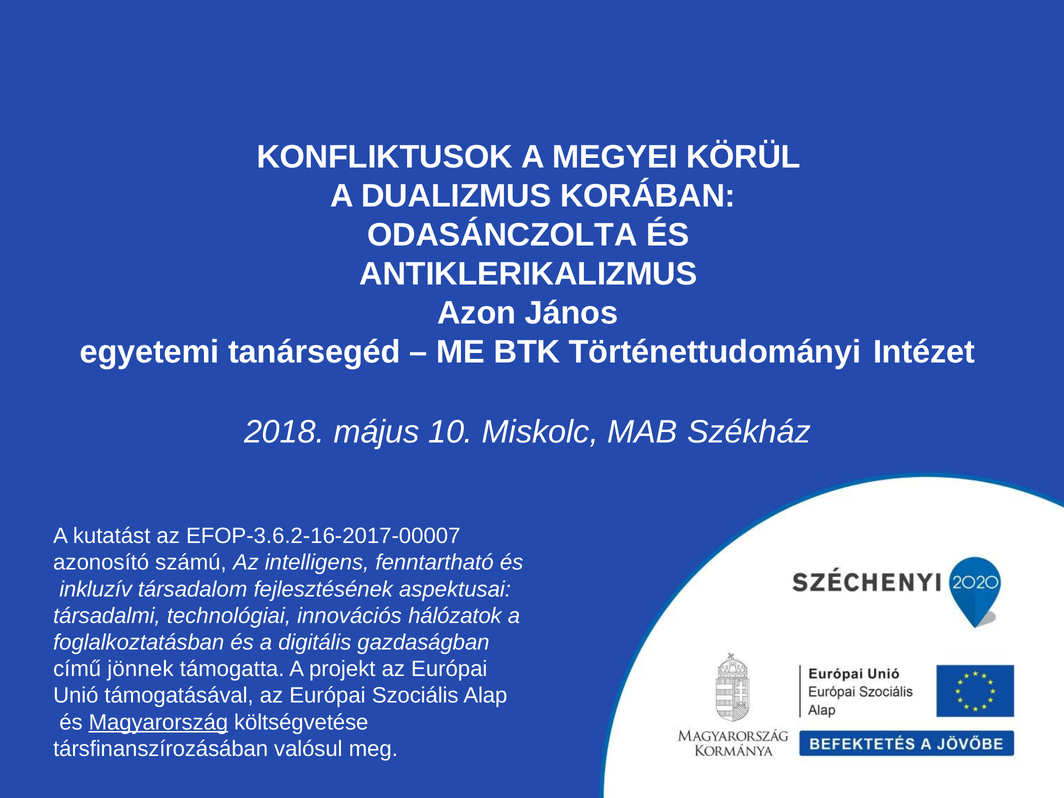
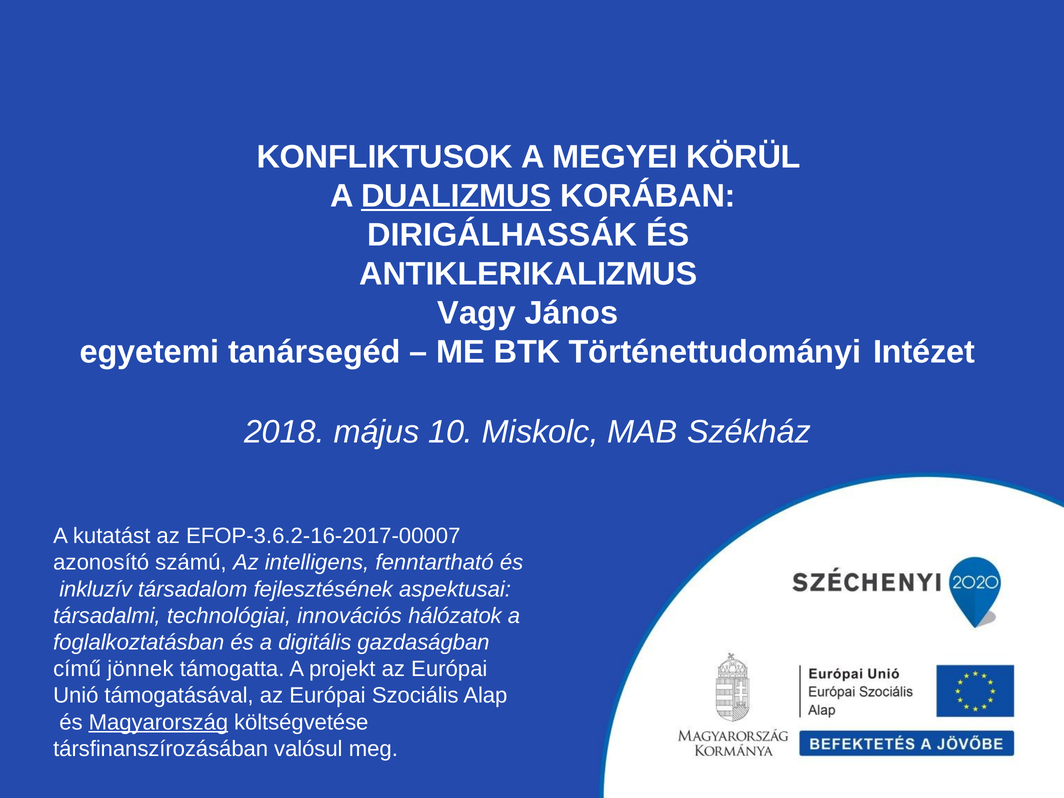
DUALIZMUS underline: none -> present
ODASÁNCZOLTA: ODASÁNCZOLTA -> DIRIGÁLHASSÁK
Azon: Azon -> Vagy
